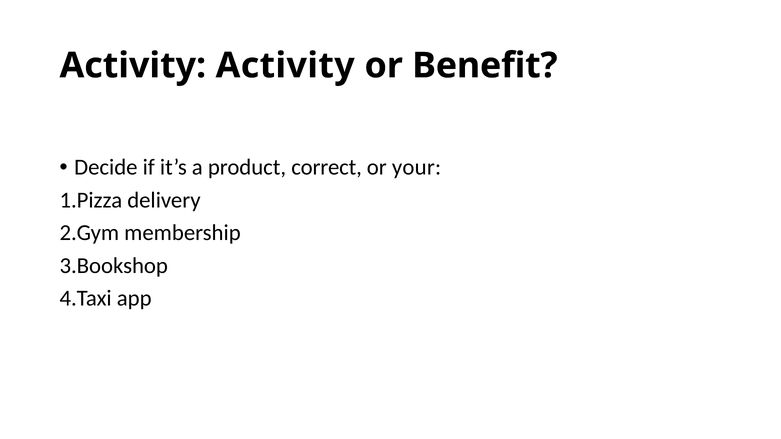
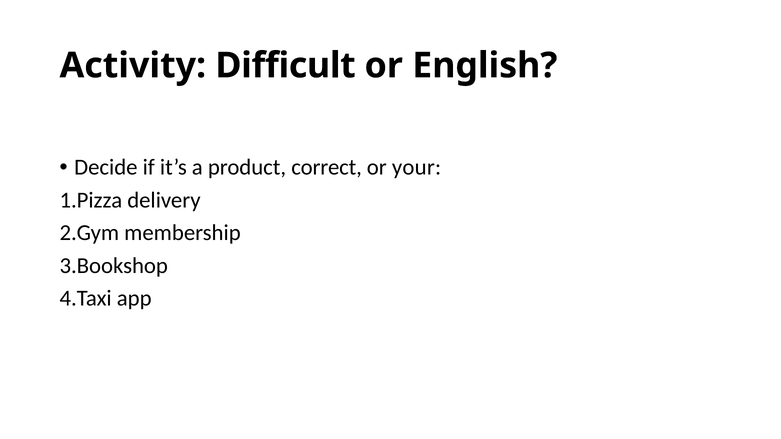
Activity Activity: Activity -> Difficult
Benefit: Benefit -> English
